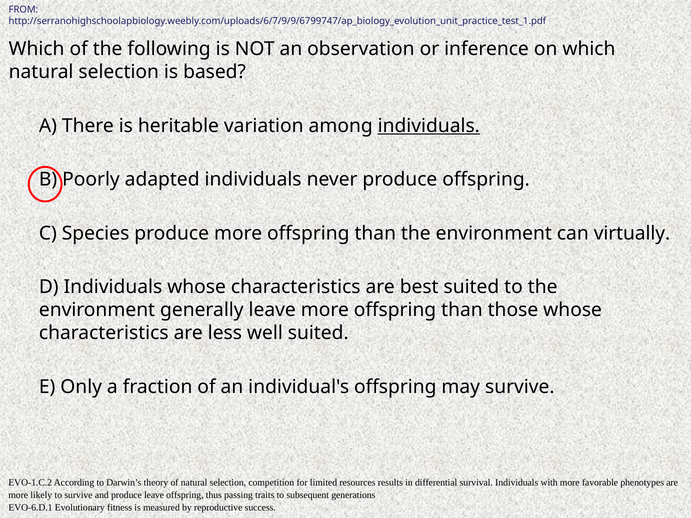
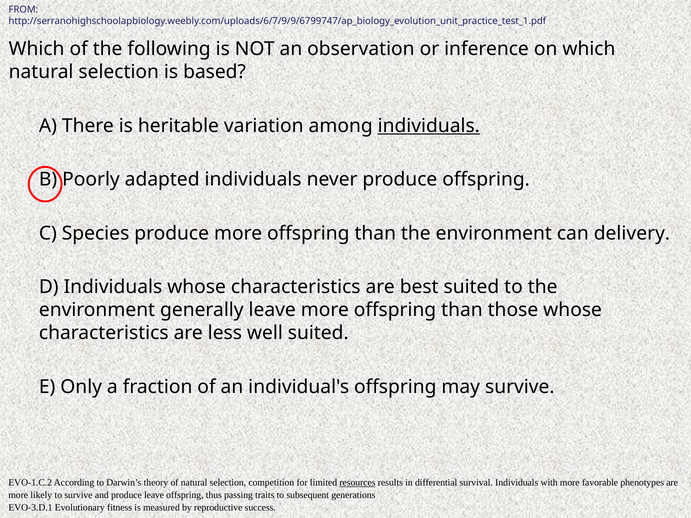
virtually: virtually -> delivery
resources underline: none -> present
EVO-6.D.1: EVO-6.D.1 -> EVO-3.D.1
